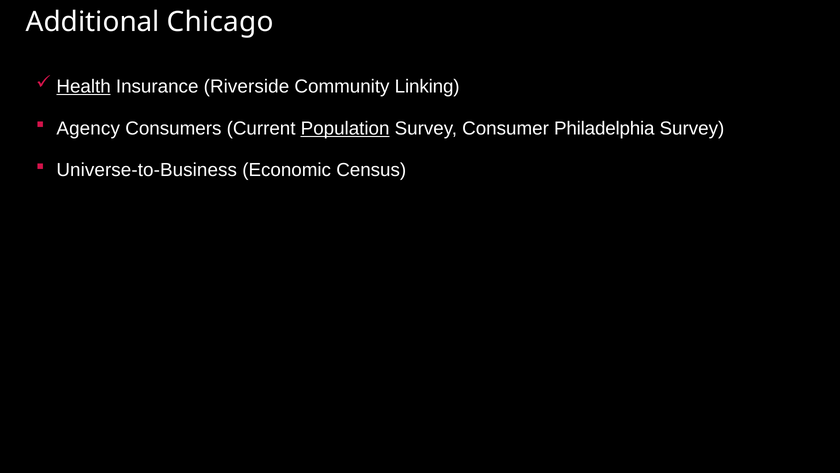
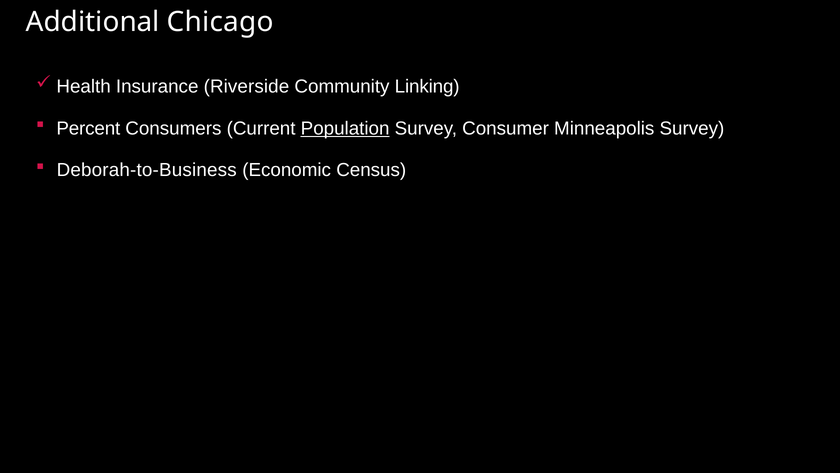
Health underline: present -> none
Agency: Agency -> Percent
Philadelphia: Philadelphia -> Minneapolis
Universe-to-Business: Universe-to-Business -> Deborah-to-Business
